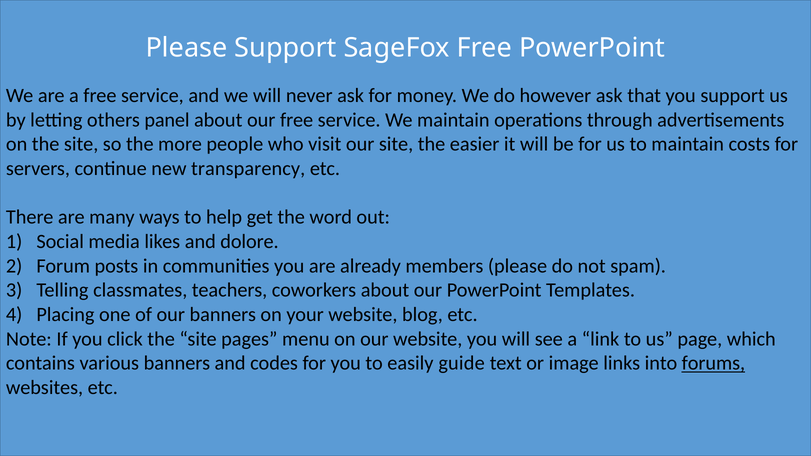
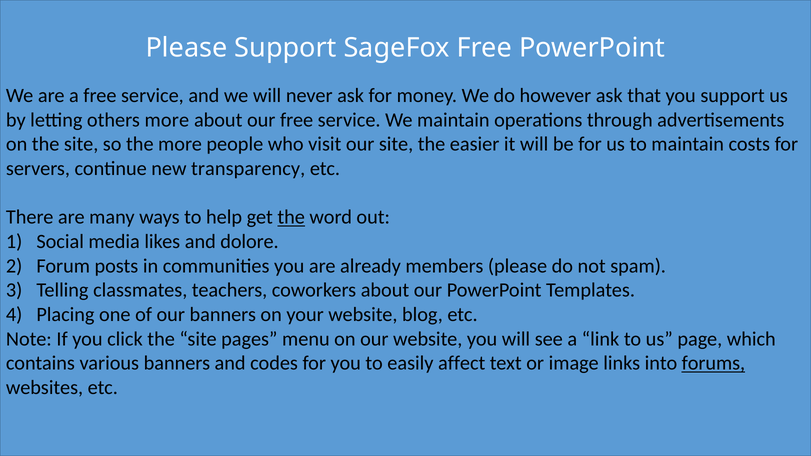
others panel: panel -> more
the at (291, 217) underline: none -> present
guide: guide -> affect
